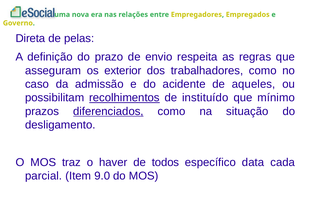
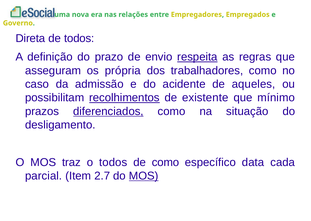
de pelas: pelas -> todos
respeita underline: none -> present
exterior: exterior -> própria
instituído: instituído -> existente
o haver: haver -> todos
de todos: todos -> como
9.0: 9.0 -> 2.7
MOS at (144, 176) underline: none -> present
